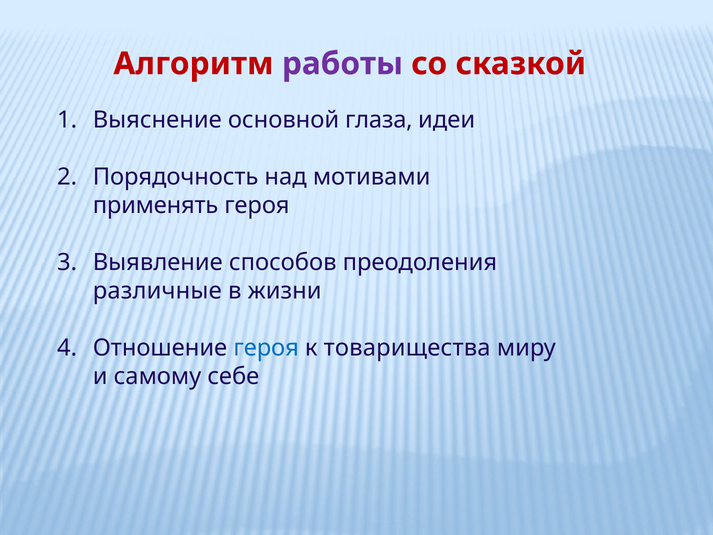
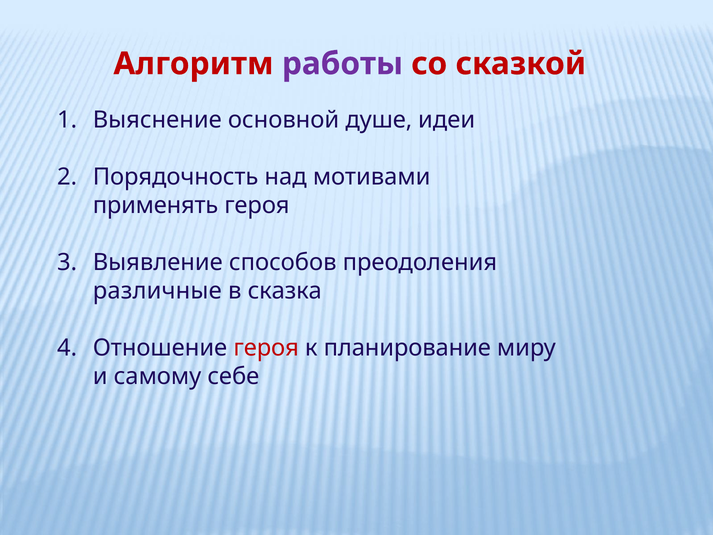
глаза: глаза -> душе
жизни: жизни -> сказка
героя at (266, 348) colour: blue -> red
товарищества: товарищества -> планирование
